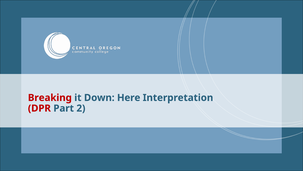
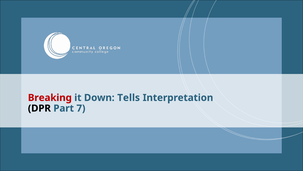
Here: Here -> Tells
DPR colour: red -> black
2: 2 -> 7
